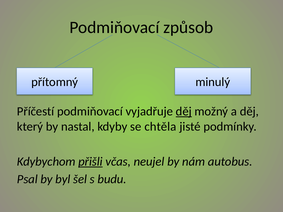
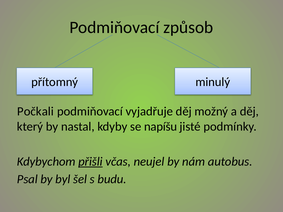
Příčestí: Příčestí -> Počkali
děj at (184, 112) underline: present -> none
chtěla: chtěla -> napíšu
